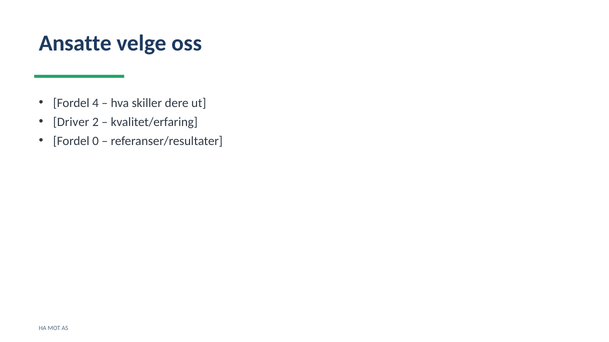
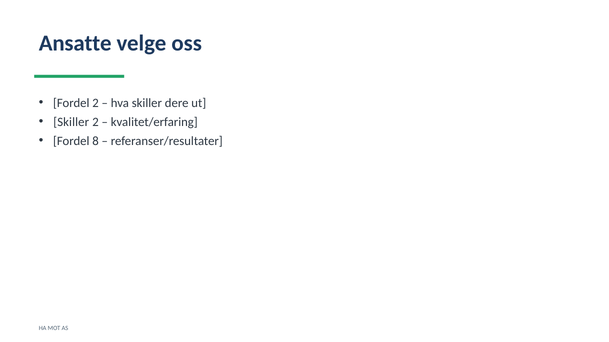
Fordel 4: 4 -> 2
Driver at (71, 122): Driver -> Skiller
0: 0 -> 8
